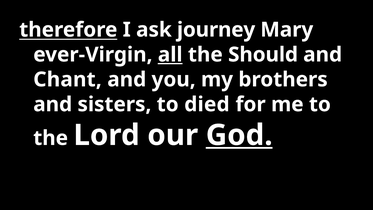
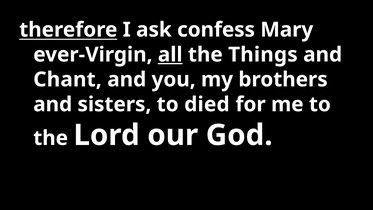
journey: journey -> confess
Should: Should -> Things
God underline: present -> none
